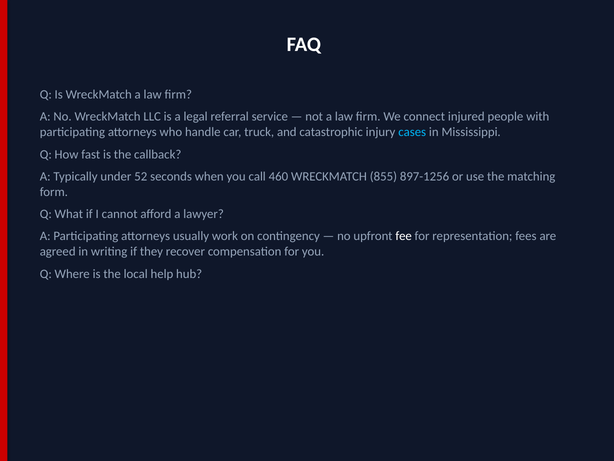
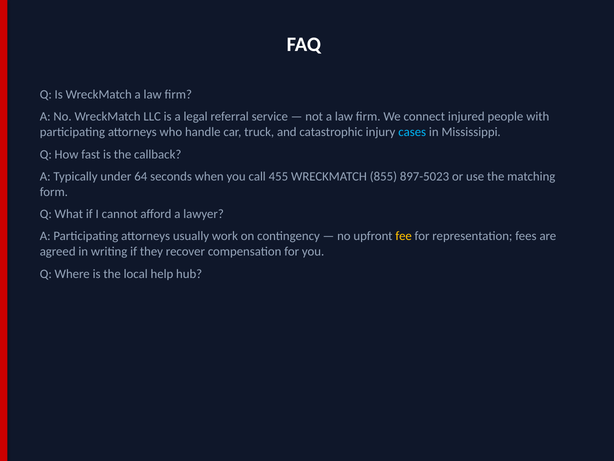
52: 52 -> 64
460: 460 -> 455
897-1256: 897-1256 -> 897-5023
fee colour: white -> yellow
